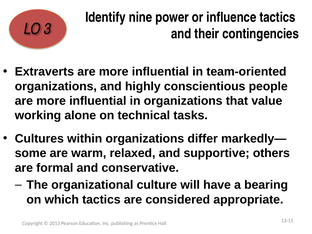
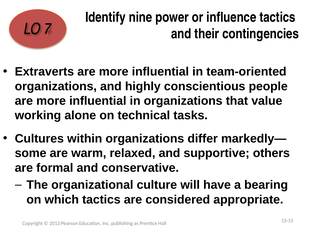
3: 3 -> 7
